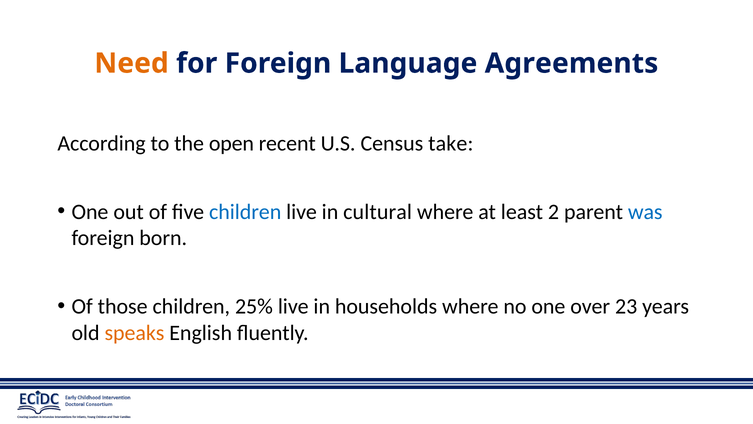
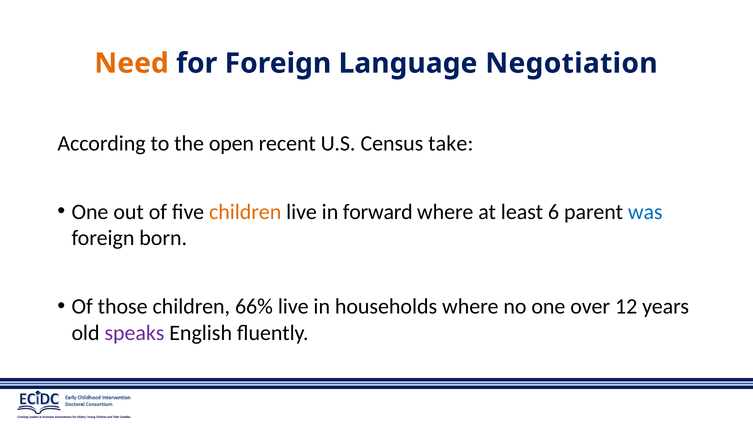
Agreements: Agreements -> Negotiation
children at (245, 212) colour: blue -> orange
cultural: cultural -> forward
2: 2 -> 6
25%: 25% -> 66%
23: 23 -> 12
speaks colour: orange -> purple
